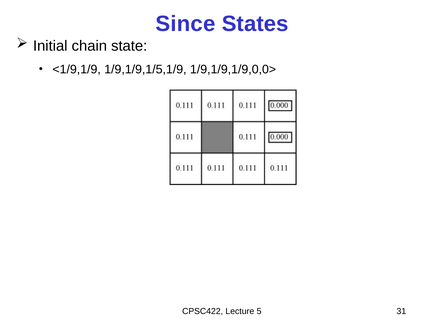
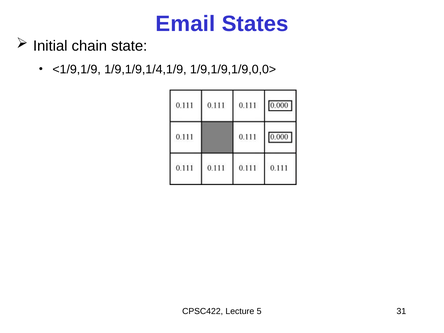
Since: Since -> Email
1/9,1/9,1/5,1/9: 1/9,1/9,1/5,1/9 -> 1/9,1/9,1/4,1/9
